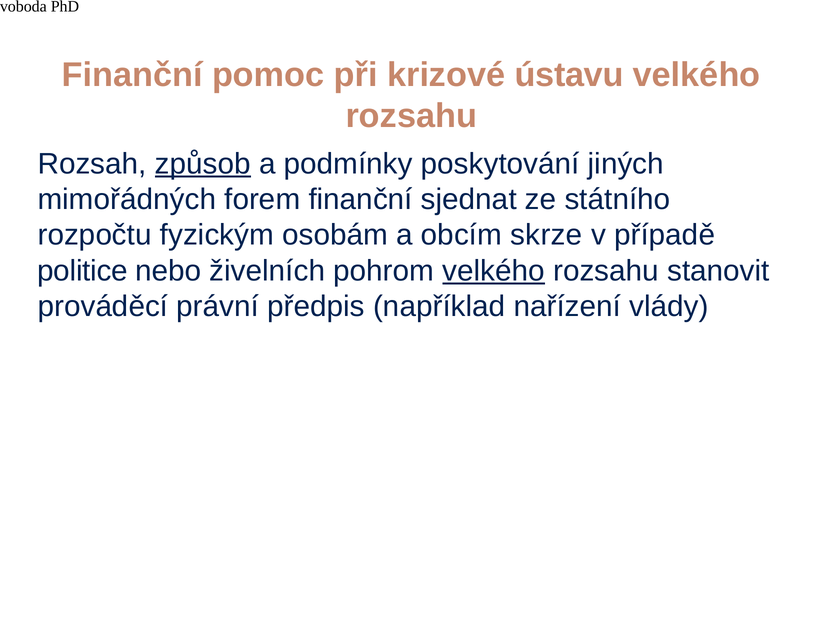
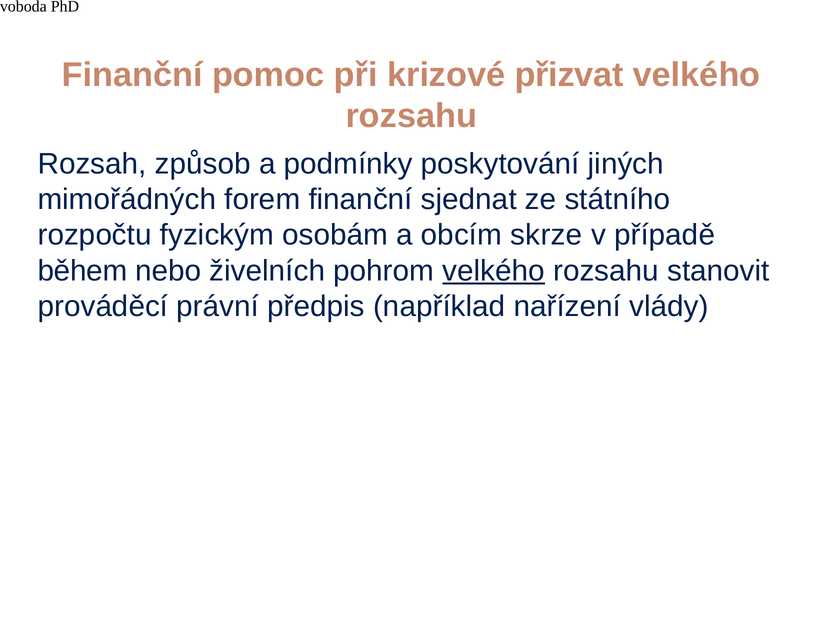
ústavu: ústavu -> přizvat
způsob underline: present -> none
politice: politice -> během
